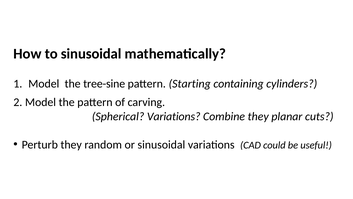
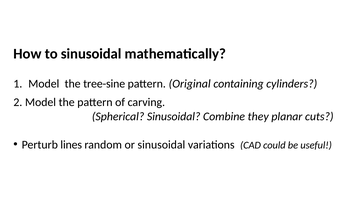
Starting: Starting -> Original
Spherical Variations: Variations -> Sinusoidal
Perturb they: they -> lines
